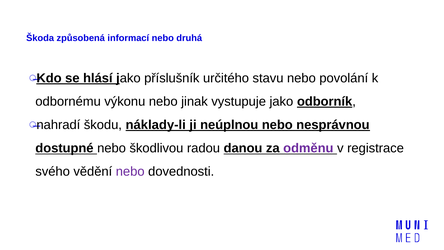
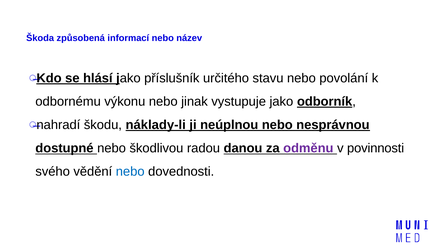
druhá: druhá -> název
registrace: registrace -> povinnosti
nebo at (130, 171) colour: purple -> blue
